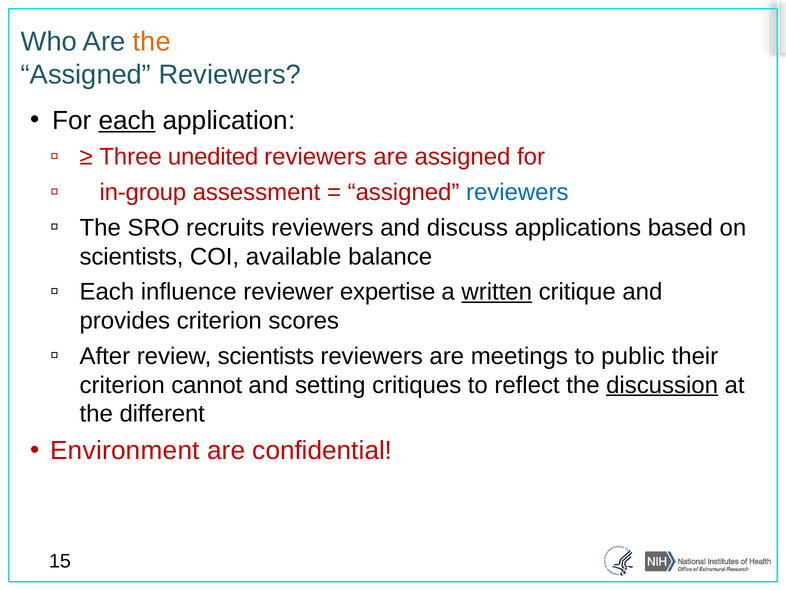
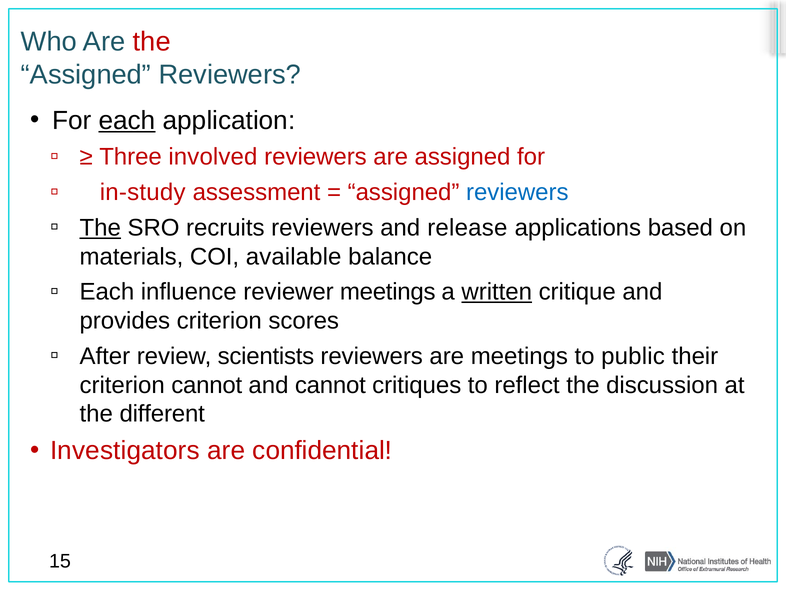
the at (152, 42) colour: orange -> red
unedited: unedited -> involved
in-group: in-group -> in-study
The at (100, 228) underline: none -> present
discuss: discuss -> release
scientists at (132, 256): scientists -> materials
reviewer expertise: expertise -> meetings
and setting: setting -> cannot
discussion underline: present -> none
Environment: Environment -> Investigators
